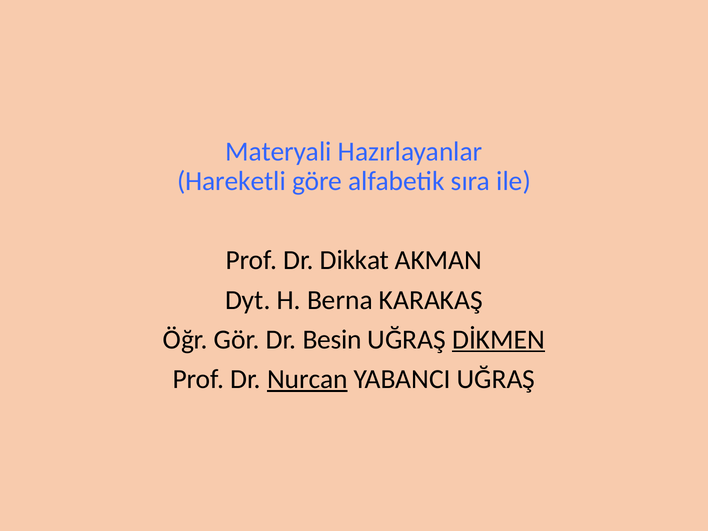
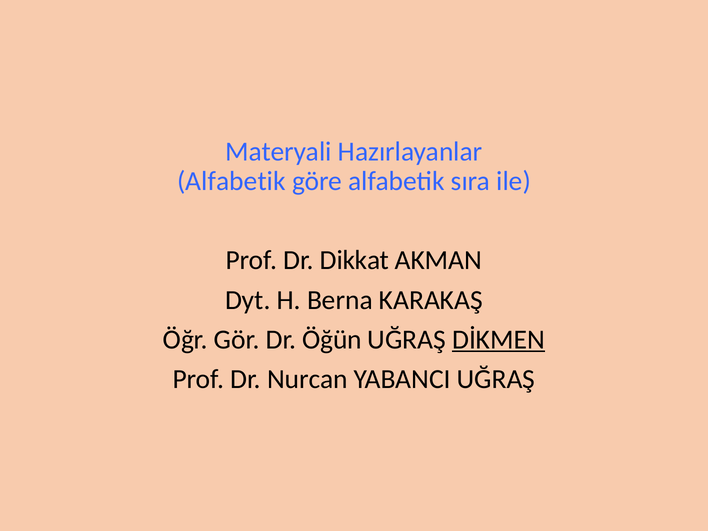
Hareketli at (231, 181): Hareketli -> Alfabetik
Besin: Besin -> Öğün
Nurcan underline: present -> none
